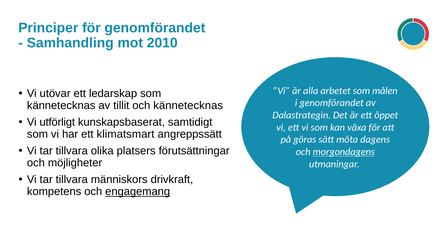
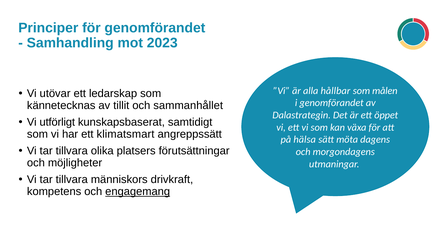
2010: 2010 -> 2023
arbetet: arbetet -> hållbar
och kännetecknas: kännetecknas -> sammanhållet
göras: göras -> hälsa
morgondagens underline: present -> none
